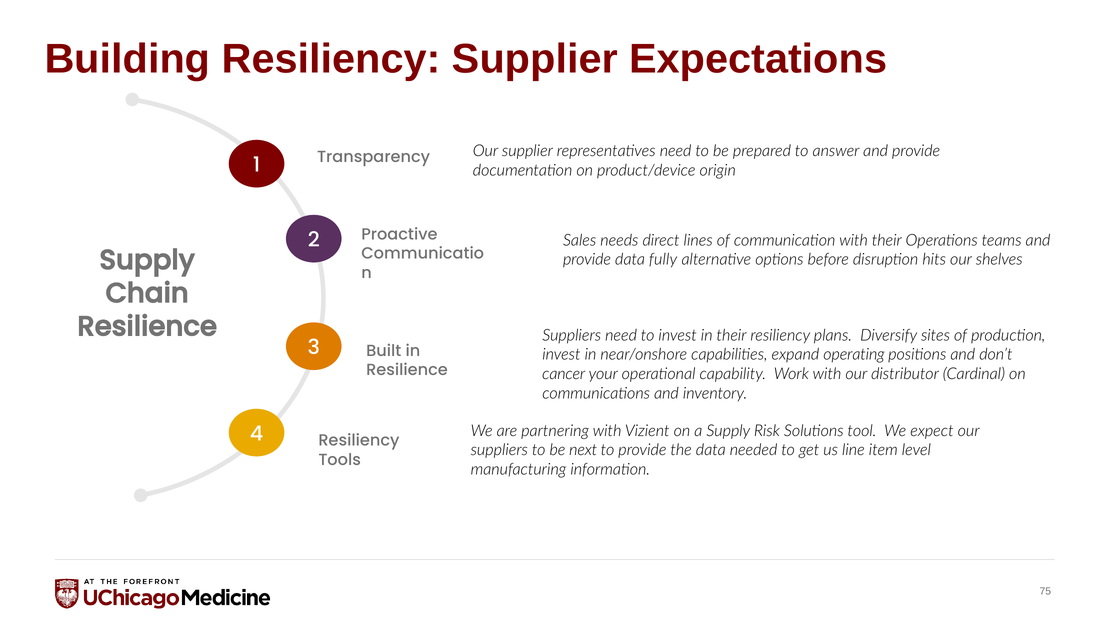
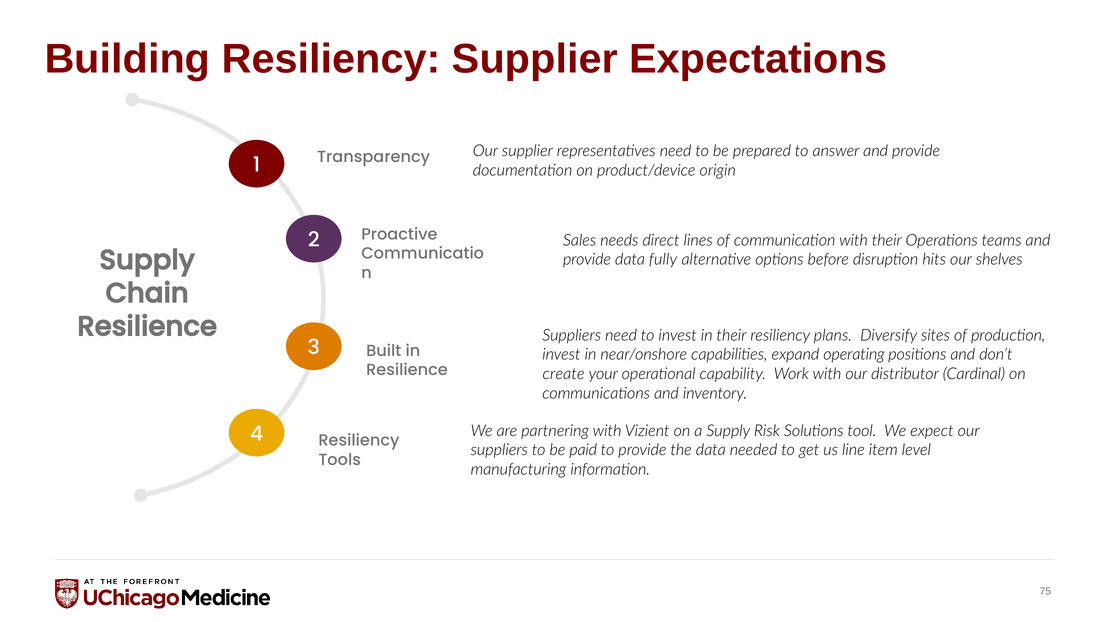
cancer: cancer -> create
next: next -> paid
